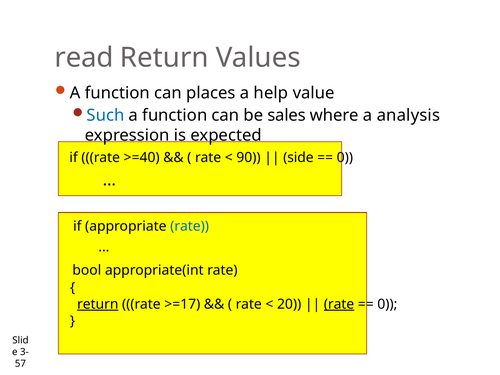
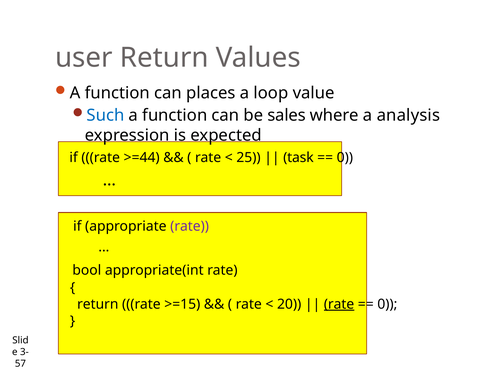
read: read -> user
help: help -> loop
>=40: >=40 -> >=44
90: 90 -> 25
side: side -> task
rate at (190, 226) colour: blue -> purple
return at (98, 304) underline: present -> none
>=17: >=17 -> >=15
